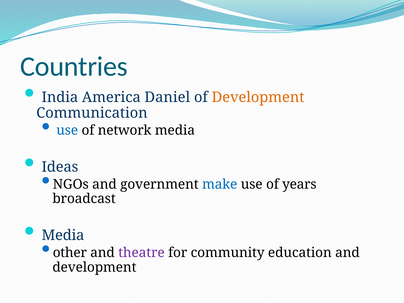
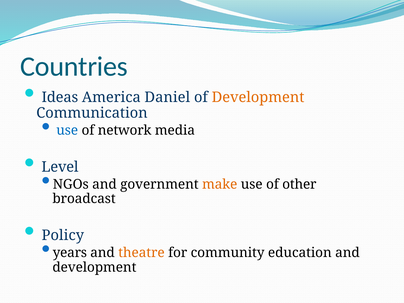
India: India -> Ideas
Ideas: Ideas -> Level
make colour: blue -> orange
years: years -> other
Media at (63, 235): Media -> Policy
other: other -> years
theatre colour: purple -> orange
